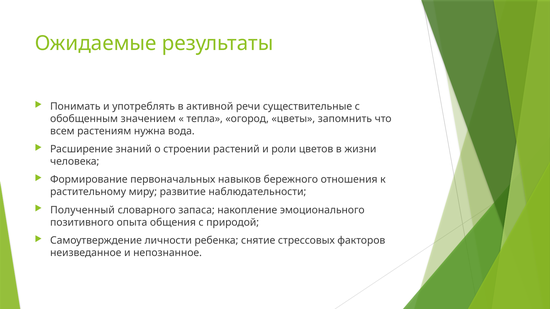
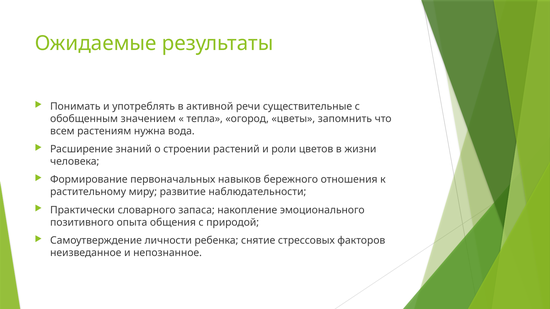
Полученный: Полученный -> Практически
